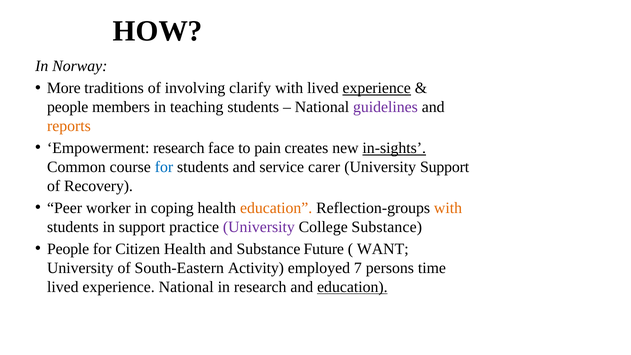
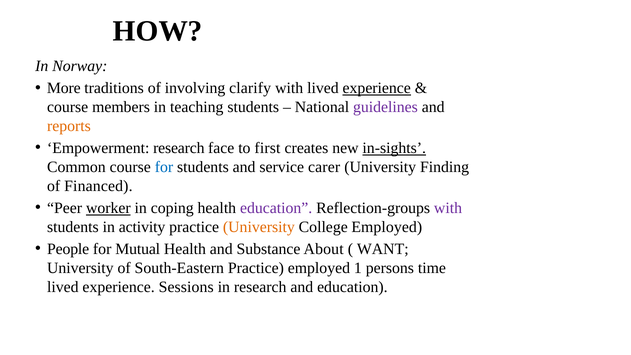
people at (68, 107): people -> course
pain: pain -> first
University Support: Support -> Finding
Recovery: Recovery -> Financed
worker underline: none -> present
education at (276, 208) colour: orange -> purple
with at (448, 208) colour: orange -> purple
in support: support -> activity
University at (259, 227) colour: purple -> orange
College Substance: Substance -> Employed
Citizen: Citizen -> Mutual
Future: Future -> About
South-Eastern Activity: Activity -> Practice
7: 7 -> 1
experience National: National -> Sessions
education at (352, 287) underline: present -> none
